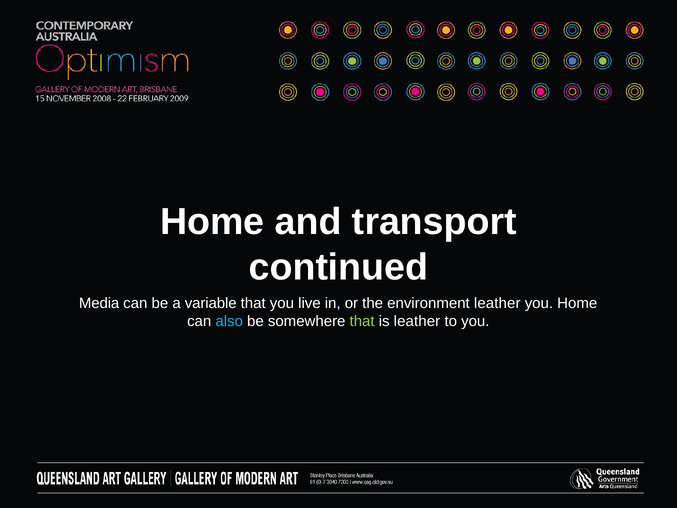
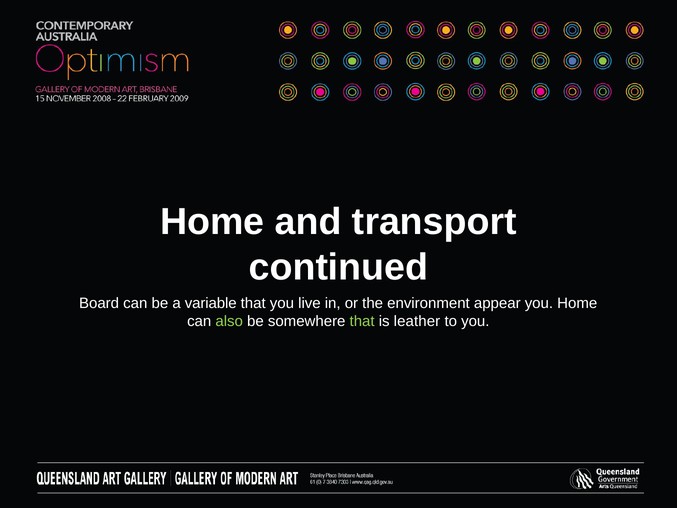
Media: Media -> Board
environment leather: leather -> appear
also colour: light blue -> light green
